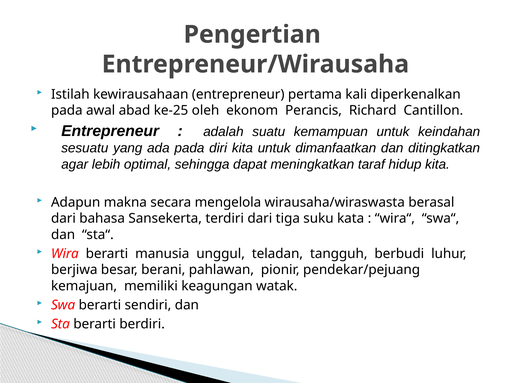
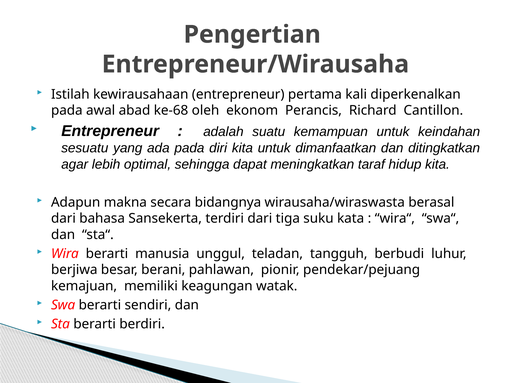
ke-25: ke-25 -> ke-68
mengelola: mengelola -> bidangnya
